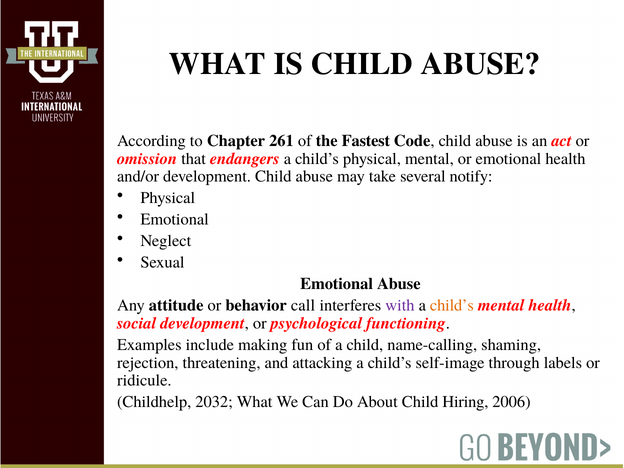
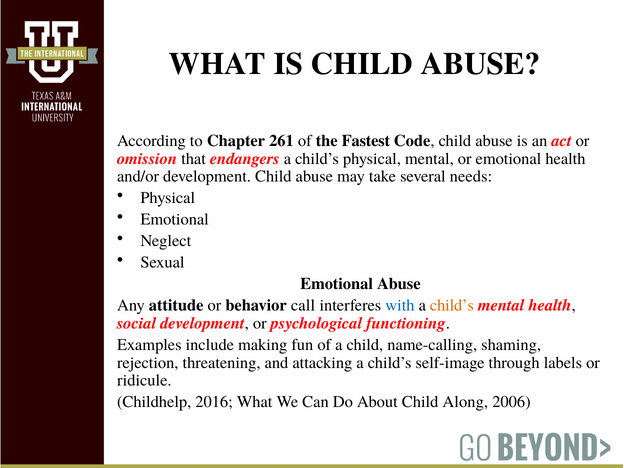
notify: notify -> needs
with colour: purple -> blue
2032: 2032 -> 2016
Hiring: Hiring -> Along
